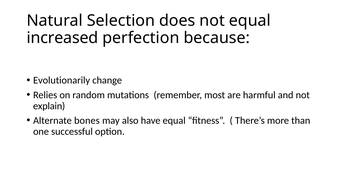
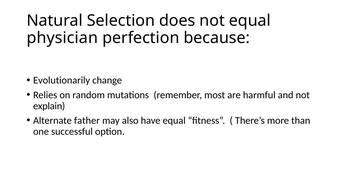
increased: increased -> physician
bones: bones -> father
